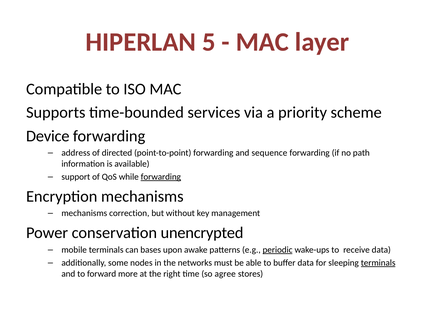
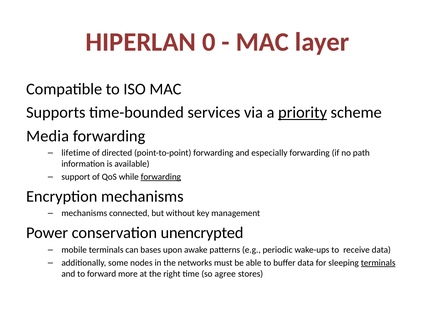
5: 5 -> 0
priority underline: none -> present
Device: Device -> Media
address: address -> lifetime
sequence: sequence -> especially
correction: correction -> connected
periodic underline: present -> none
